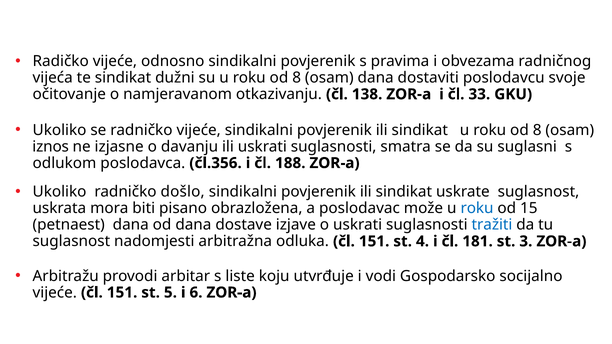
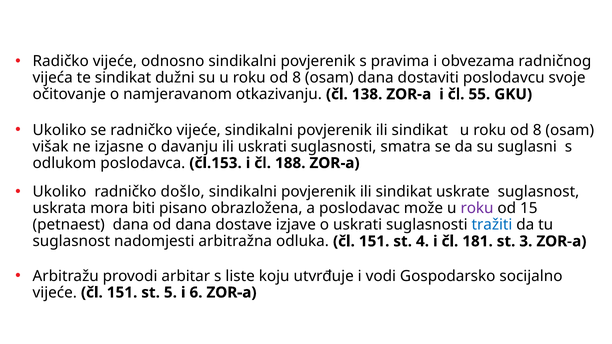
33: 33 -> 55
iznos: iznos -> višak
čl.356: čl.356 -> čl.153
roku at (477, 208) colour: blue -> purple
